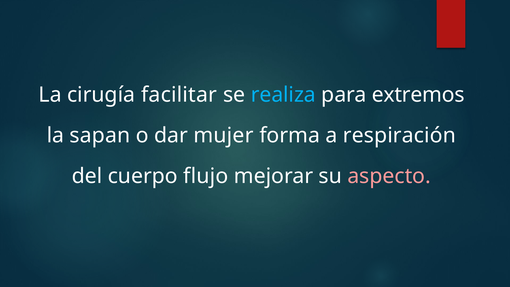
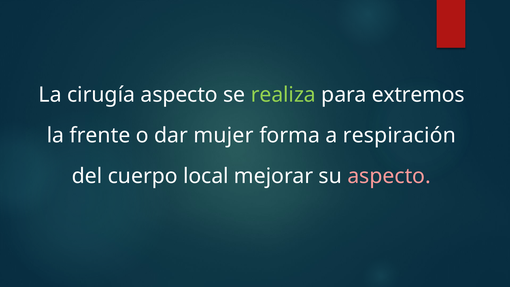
cirugía facilitar: facilitar -> aspecto
realiza colour: light blue -> light green
sapan: sapan -> frente
flujo: flujo -> local
